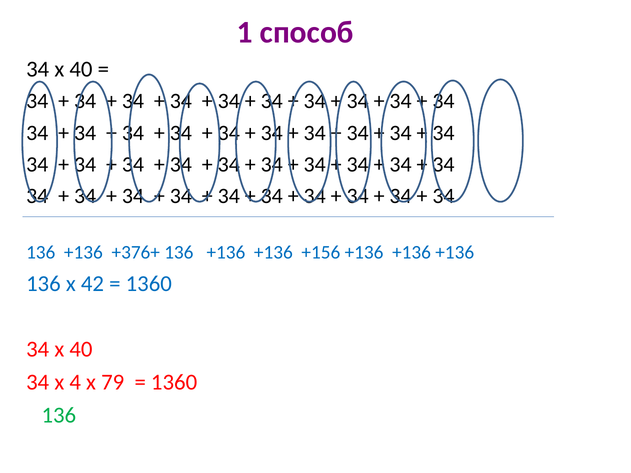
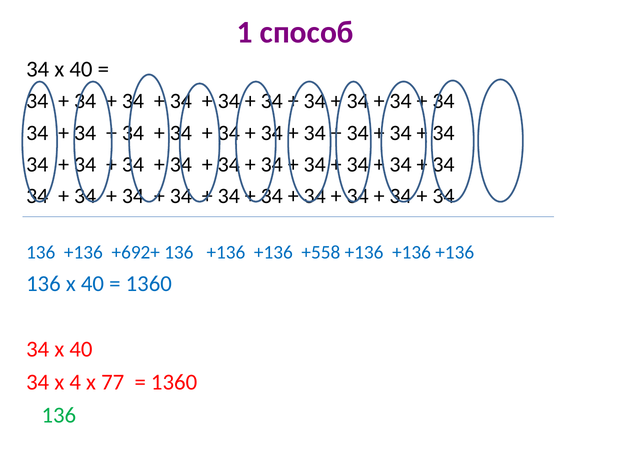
+376+: +376+ -> +692+
+156: +156 -> +558
136 х 42: 42 -> 40
79: 79 -> 77
